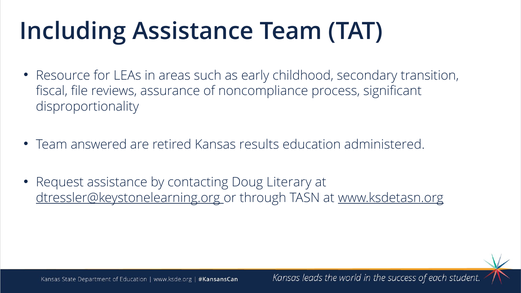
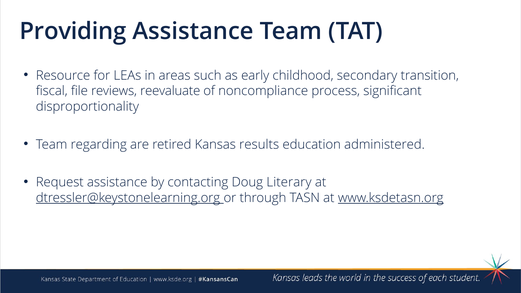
Including: Including -> Providing
assurance: assurance -> reevaluate
answered: answered -> regarding
